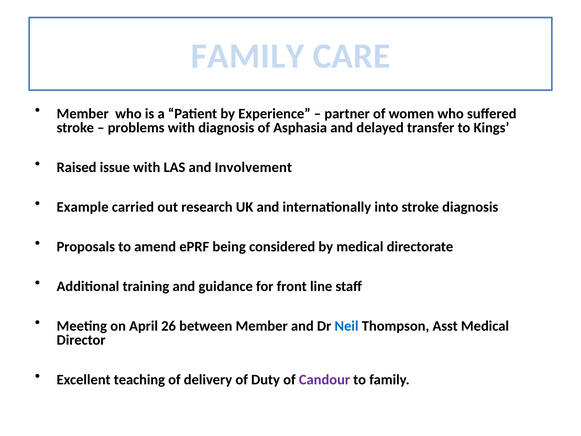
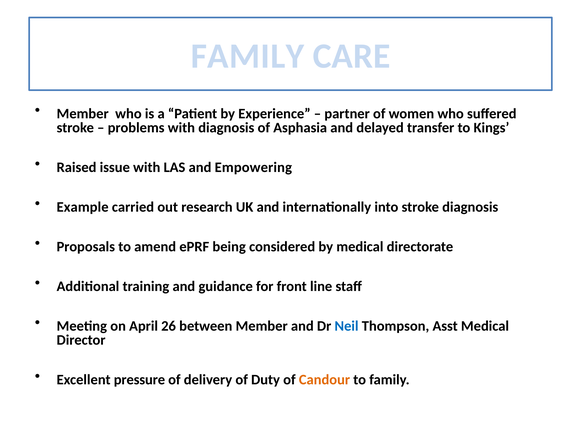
Involvement: Involvement -> Empowering
teaching: teaching -> pressure
Candour colour: purple -> orange
